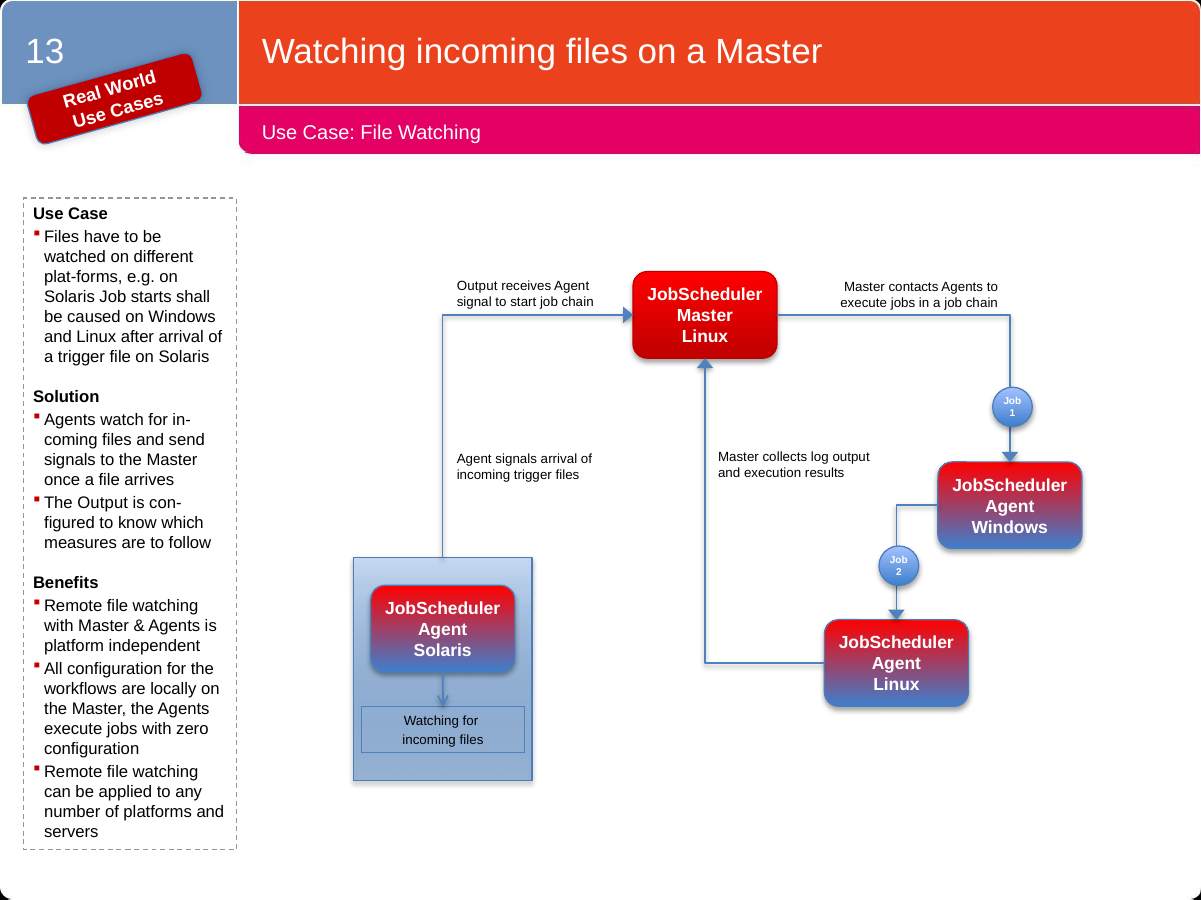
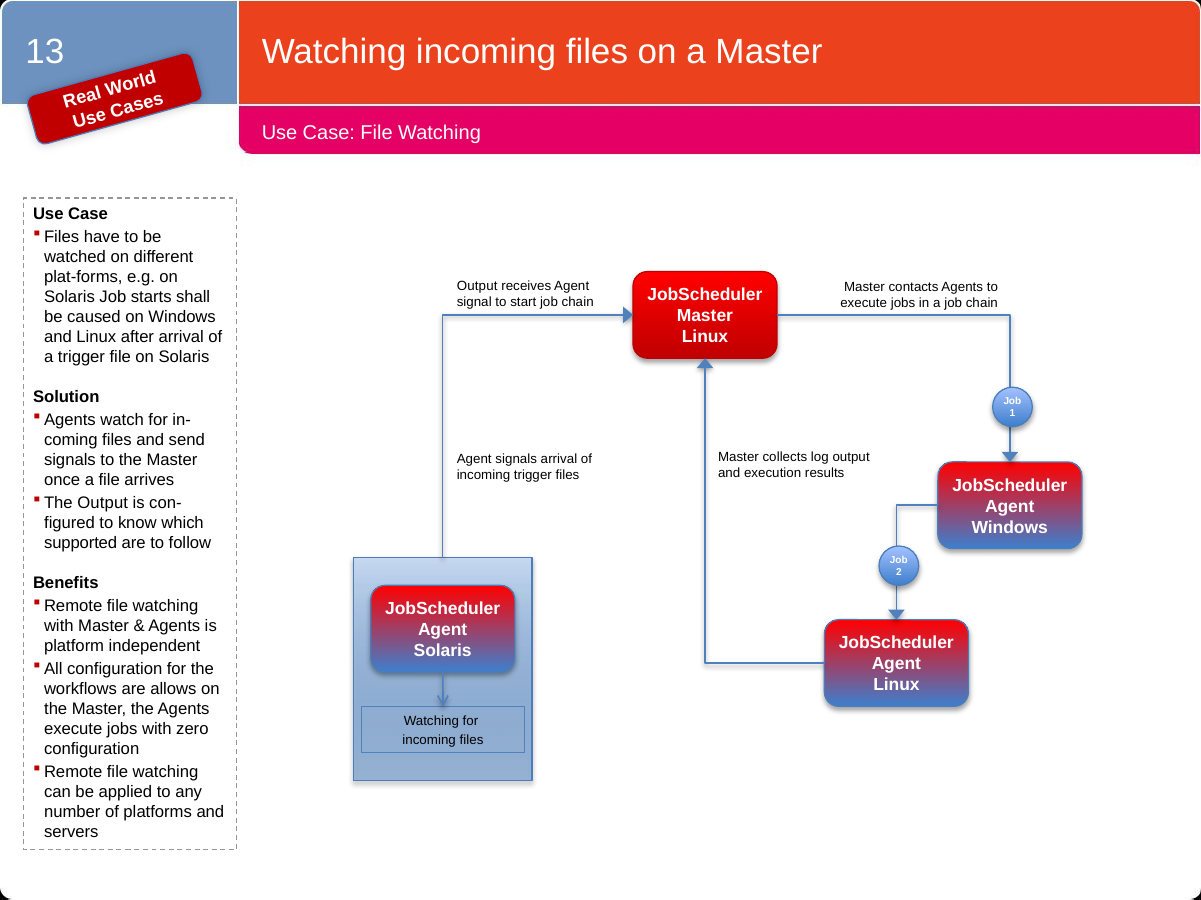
measures: measures -> supported
locally: locally -> allows
